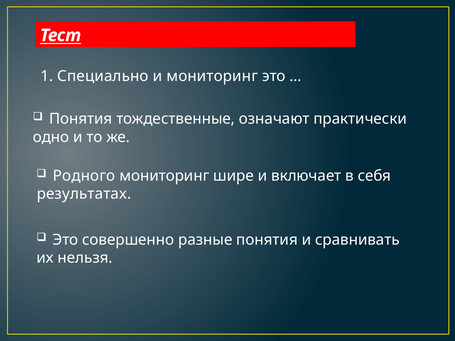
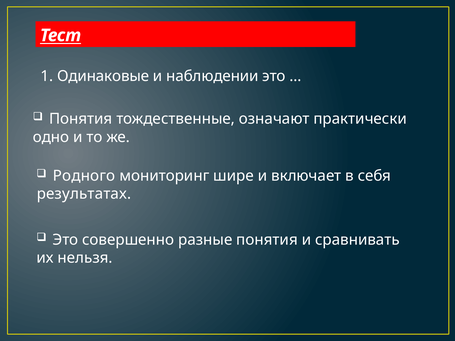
Специально: Специально -> Одинаковые
и мониторинг: мониторинг -> наблюдении
